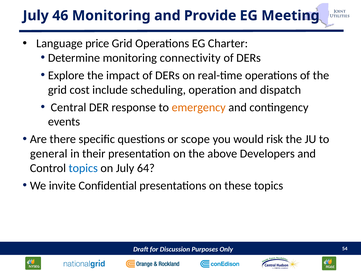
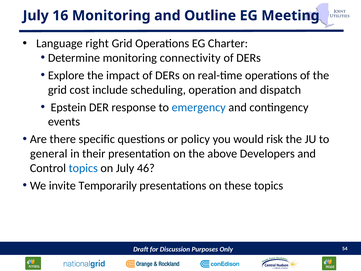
46: 46 -> 16
Provide: Provide -> Outline
price: price -> right
Central: Central -> Epstein
emergency colour: orange -> blue
scope: scope -> policy
64: 64 -> 46
Confidential: Confidential -> Temporarily
